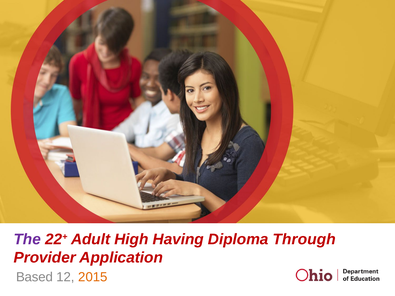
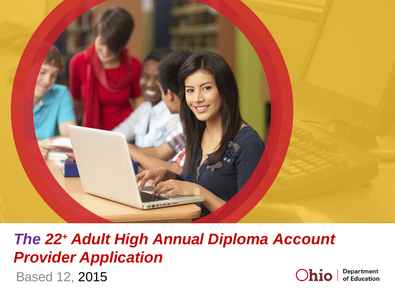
Having: Having -> Annual
Through: Through -> Account
2015 colour: orange -> black
